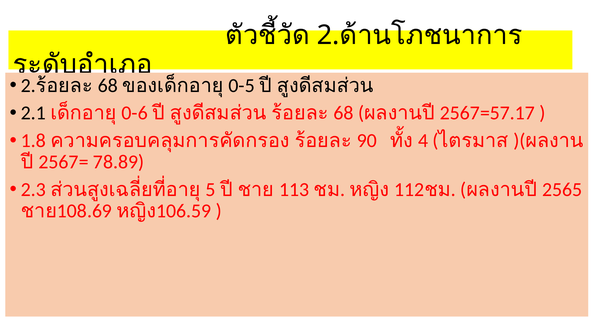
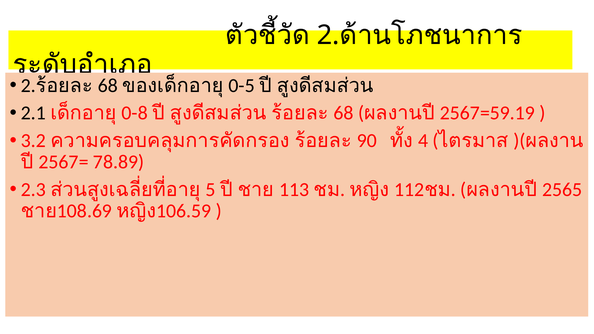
0-6: 0-6 -> 0-8
2567=57.17: 2567=57.17 -> 2567=59.19
1.8: 1.8 -> 3.2
